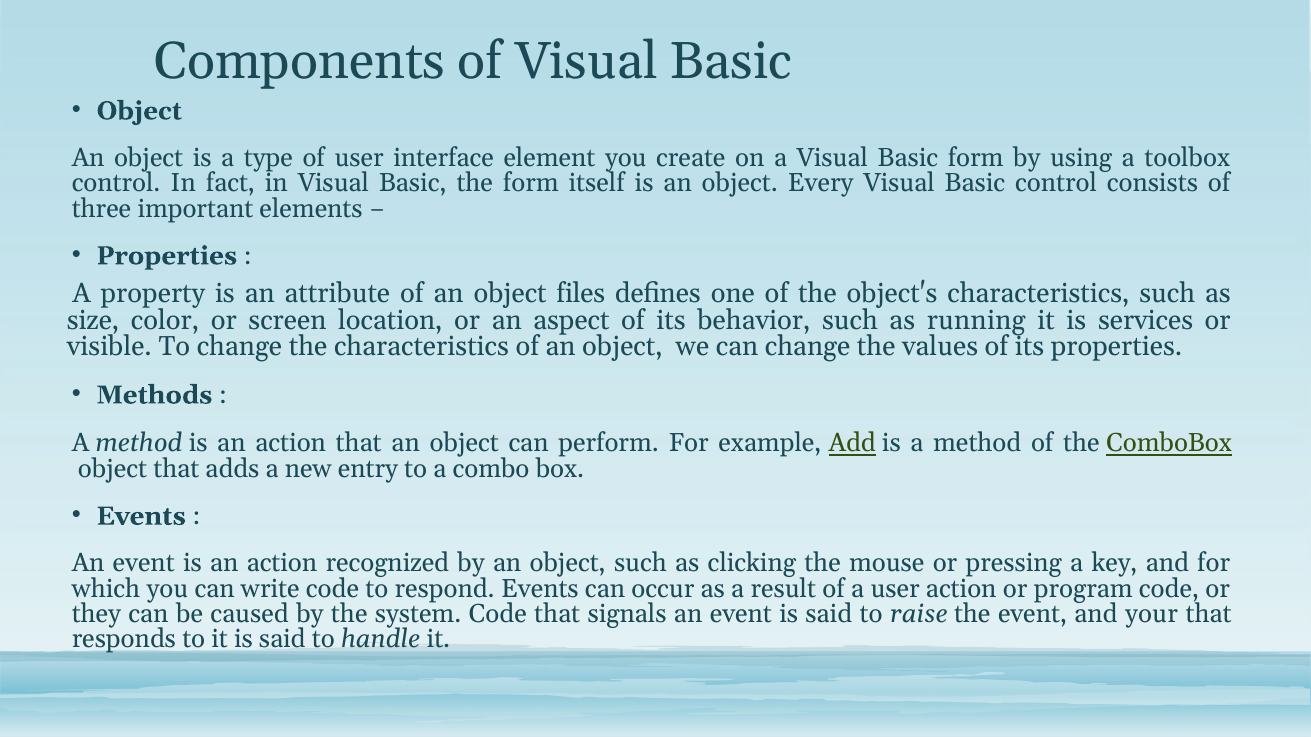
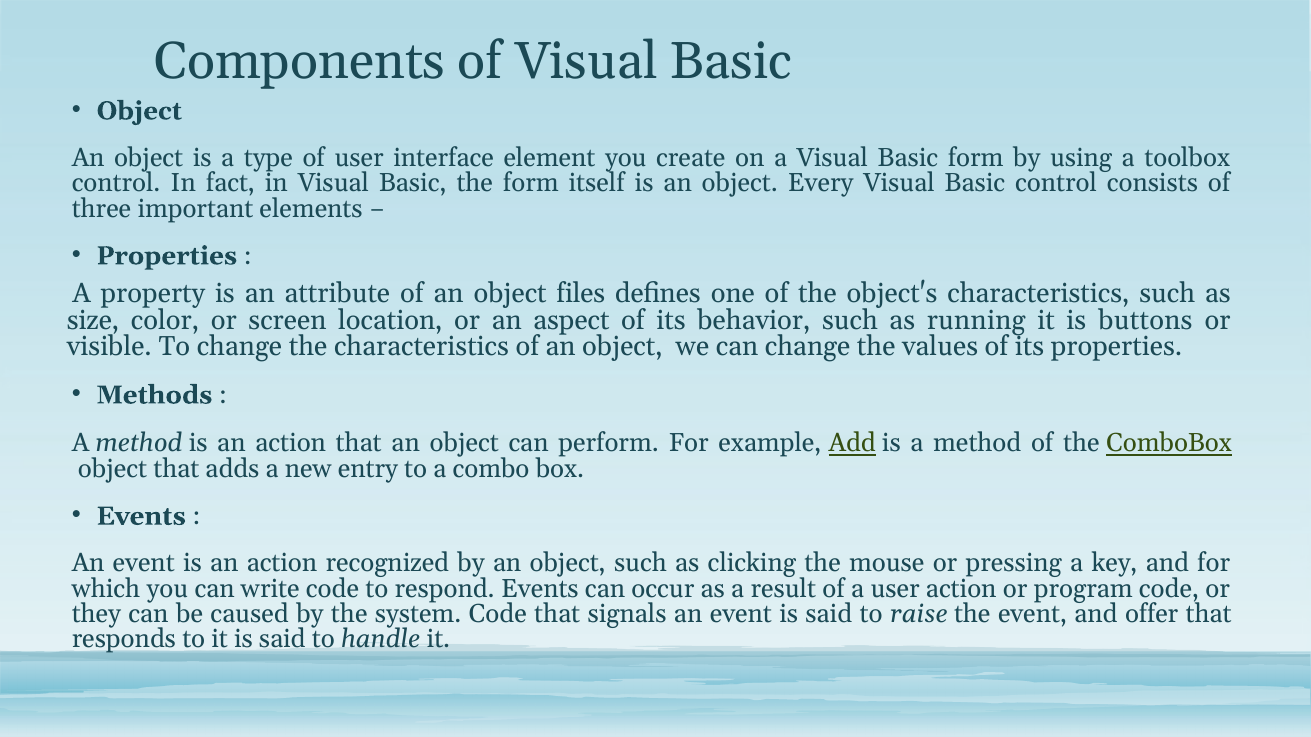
services: services -> buttons
your: your -> offer
